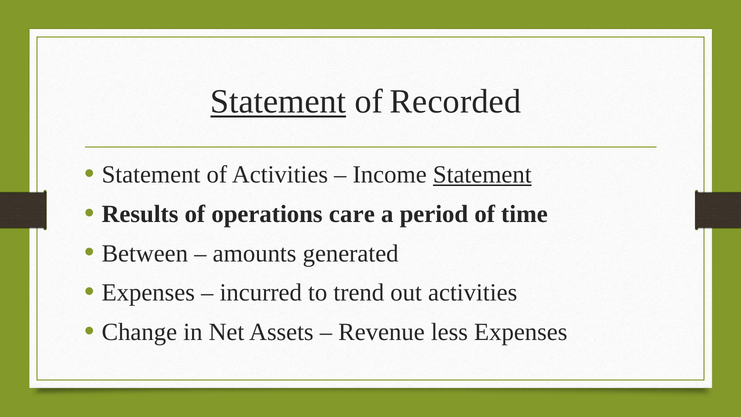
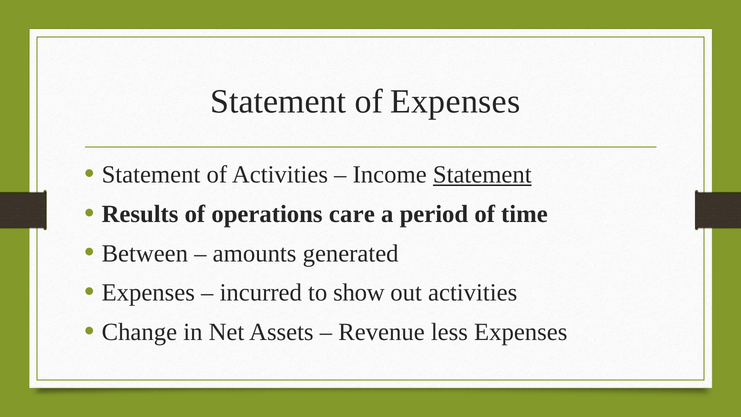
Statement at (278, 102) underline: present -> none
of Recorded: Recorded -> Expenses
trend: trend -> show
